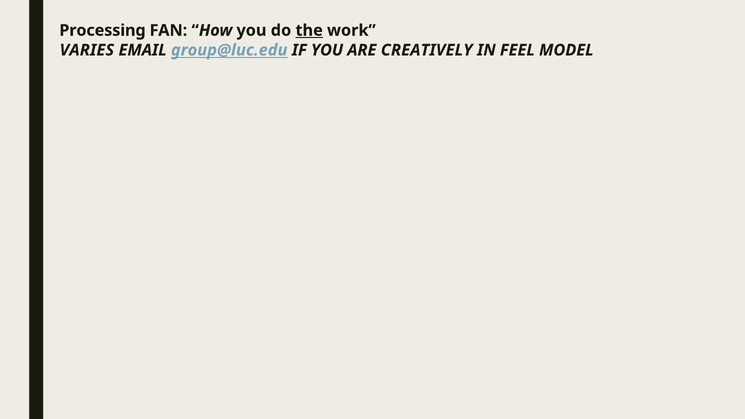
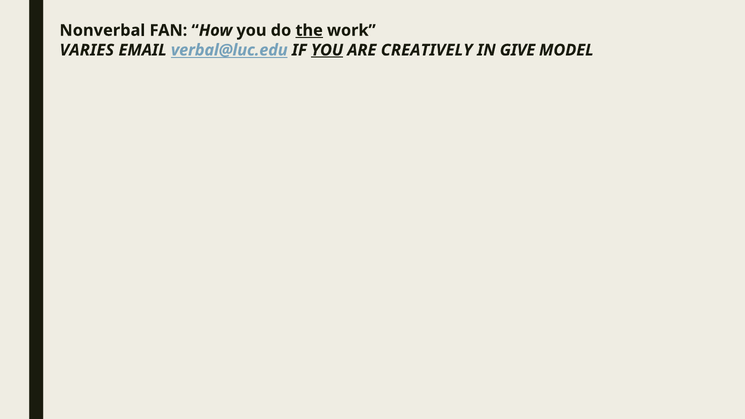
Processing: Processing -> Nonverbal
group@luc.edu: group@luc.edu -> verbal@luc.edu
YOU at (327, 50) underline: none -> present
FEEL: FEEL -> GIVE
